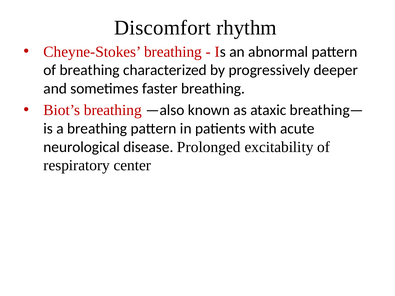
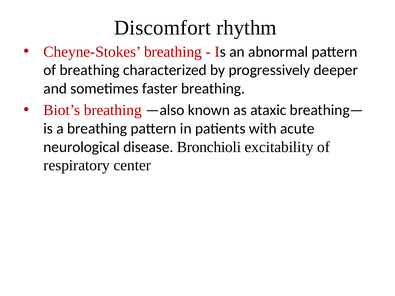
Prolonged: Prolonged -> Bronchioli
